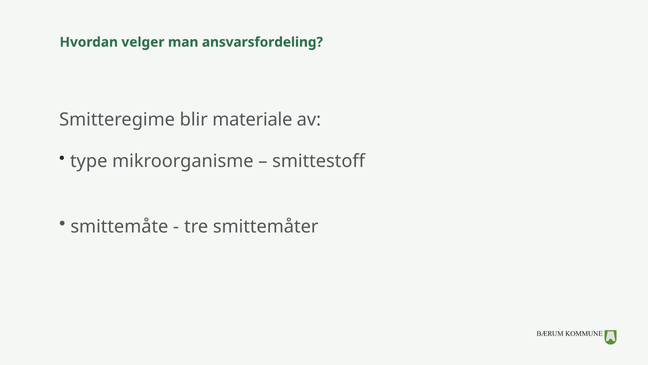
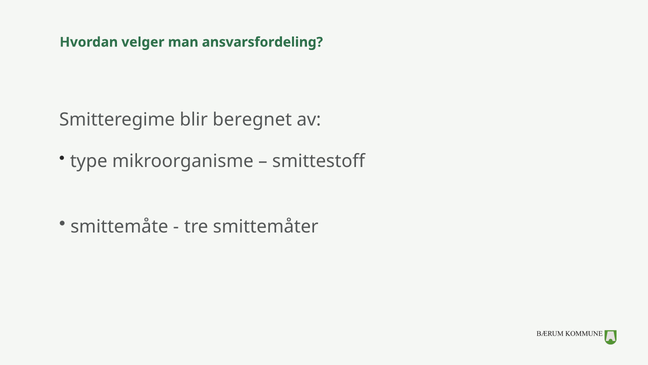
materiale: materiale -> beregnet
